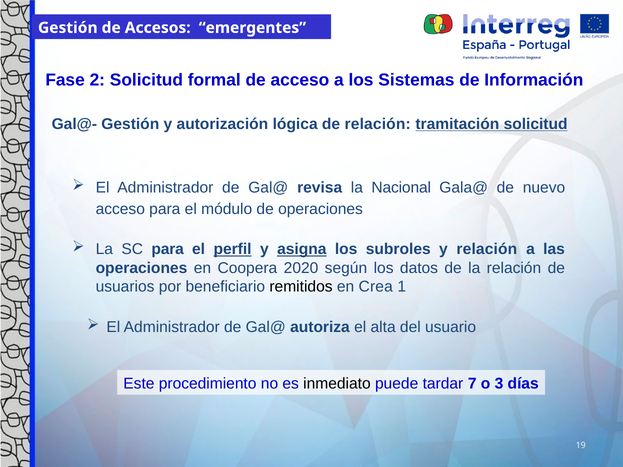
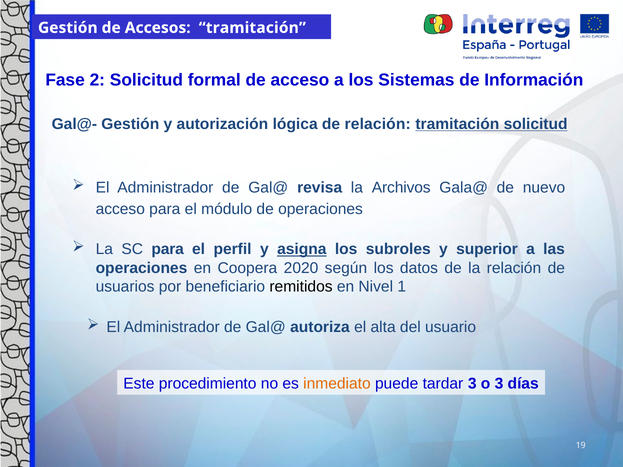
Accesos emergentes: emergentes -> tramitación
Nacional: Nacional -> Archivos
perfil underline: present -> none
y relación: relación -> superior
Crea: Crea -> Nivel
inmediato colour: black -> orange
tardar 7: 7 -> 3
